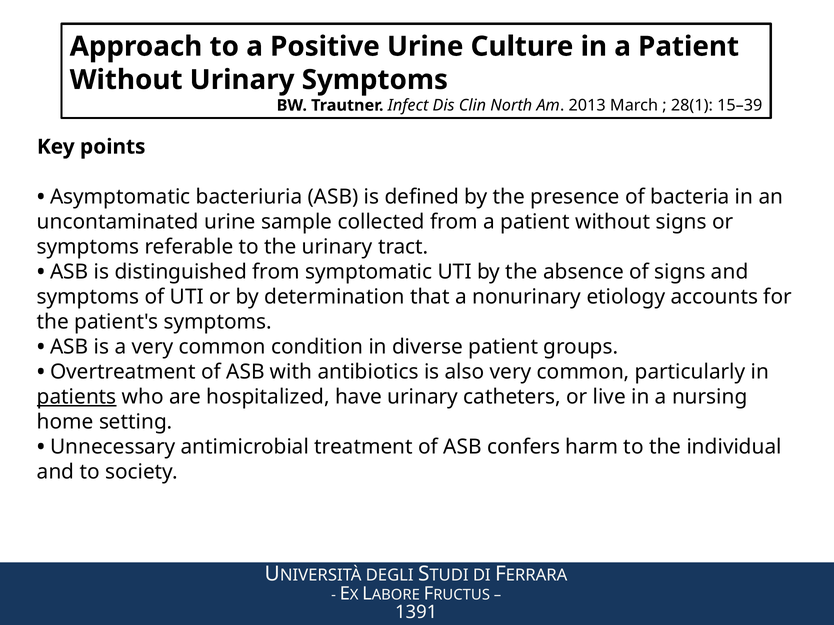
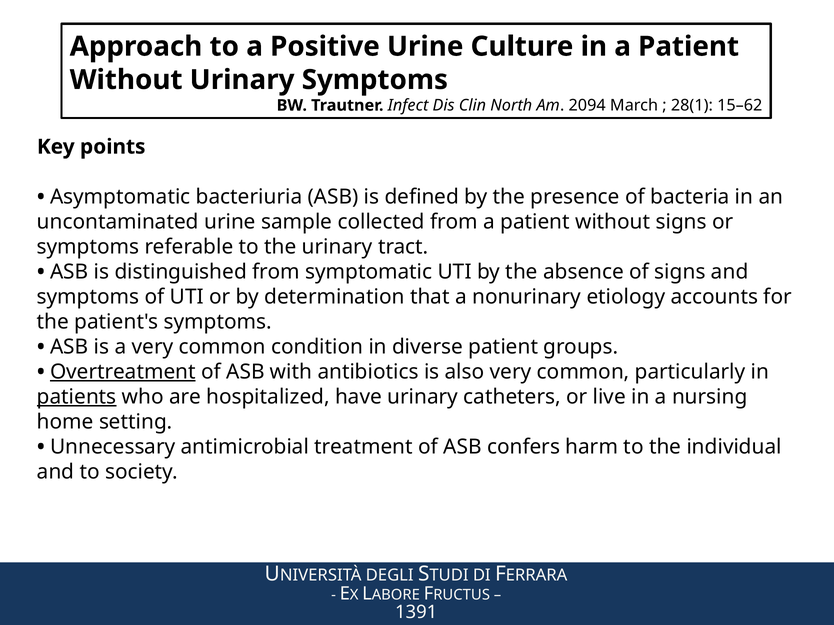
2013: 2013 -> 2094
15–39: 15–39 -> 15–62
Overtreatment underline: none -> present
